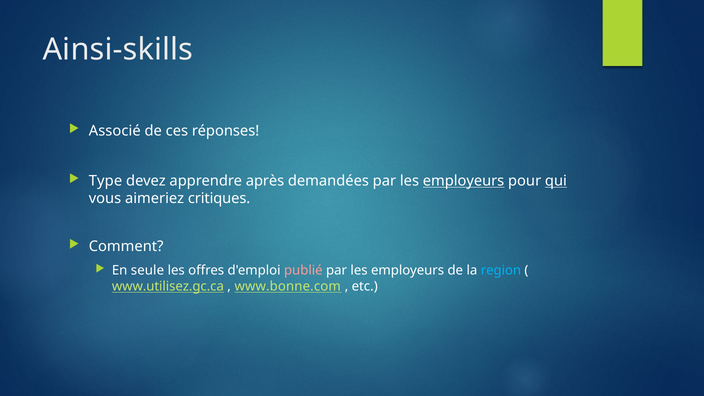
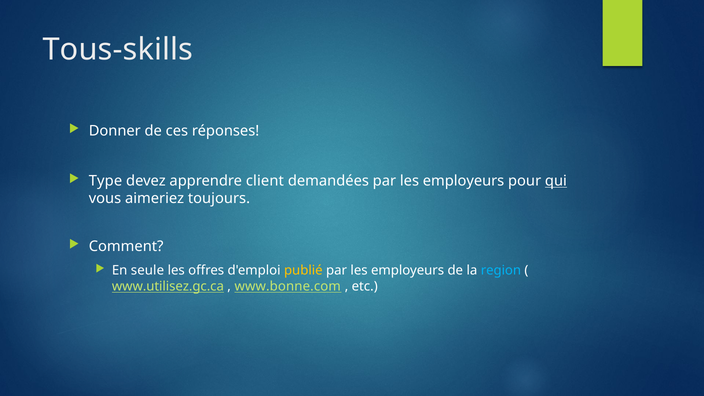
Ainsi-skills: Ainsi-skills -> Tous-skills
Associé: Associé -> Donner
après: après -> client
employeurs at (464, 181) underline: present -> none
critiques: critiques -> toujours
publié colour: pink -> yellow
